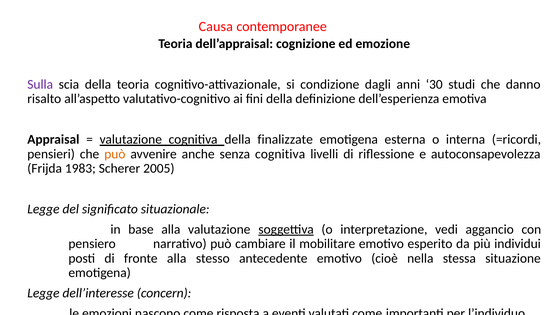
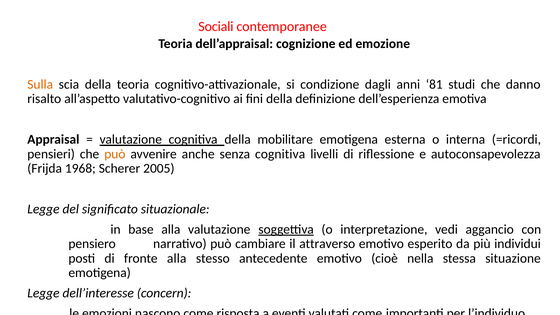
Causa: Causa -> Sociali
Sulla colour: purple -> orange
30: 30 -> 81
finalizzate: finalizzate -> mobilitare
1983: 1983 -> 1968
mobilitare: mobilitare -> attraverso
